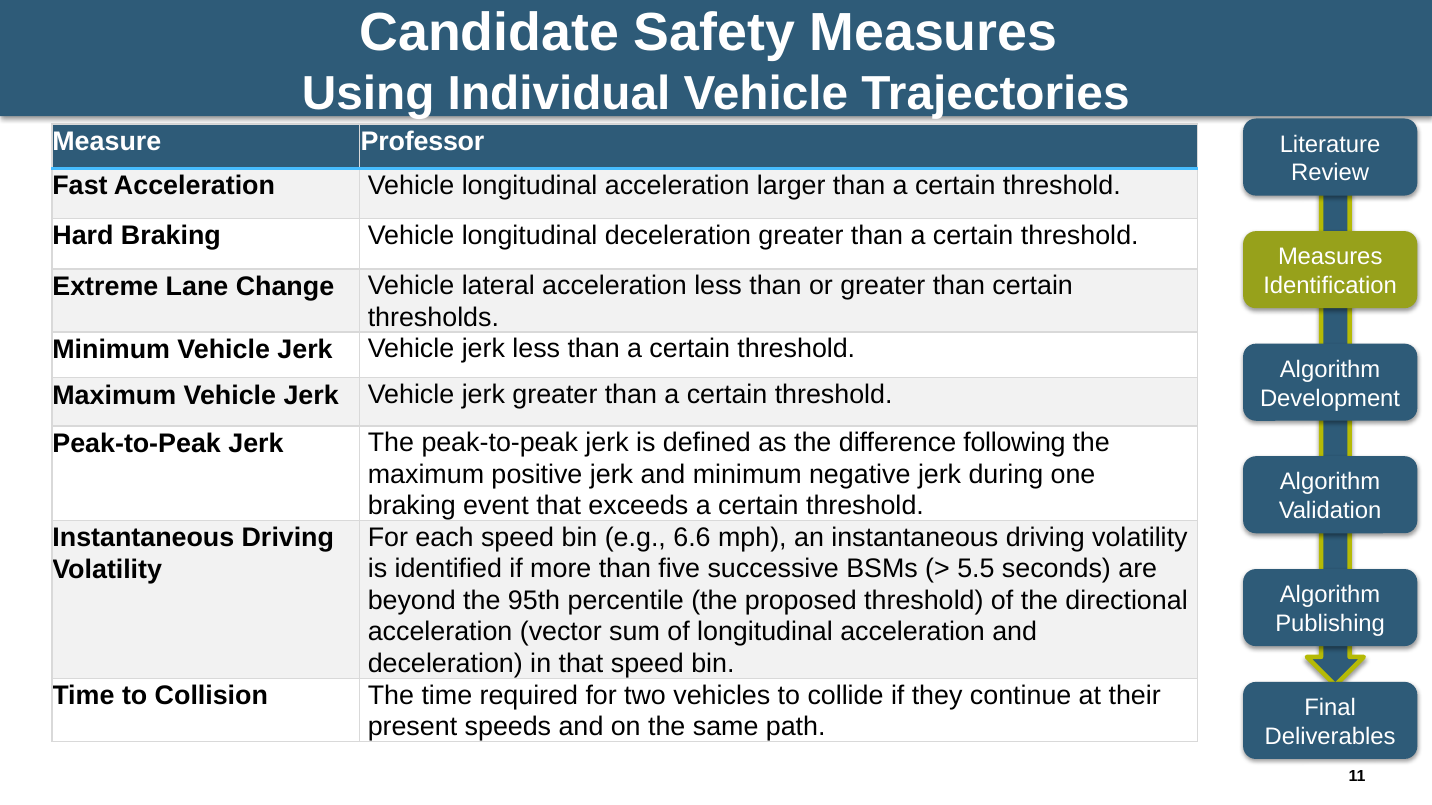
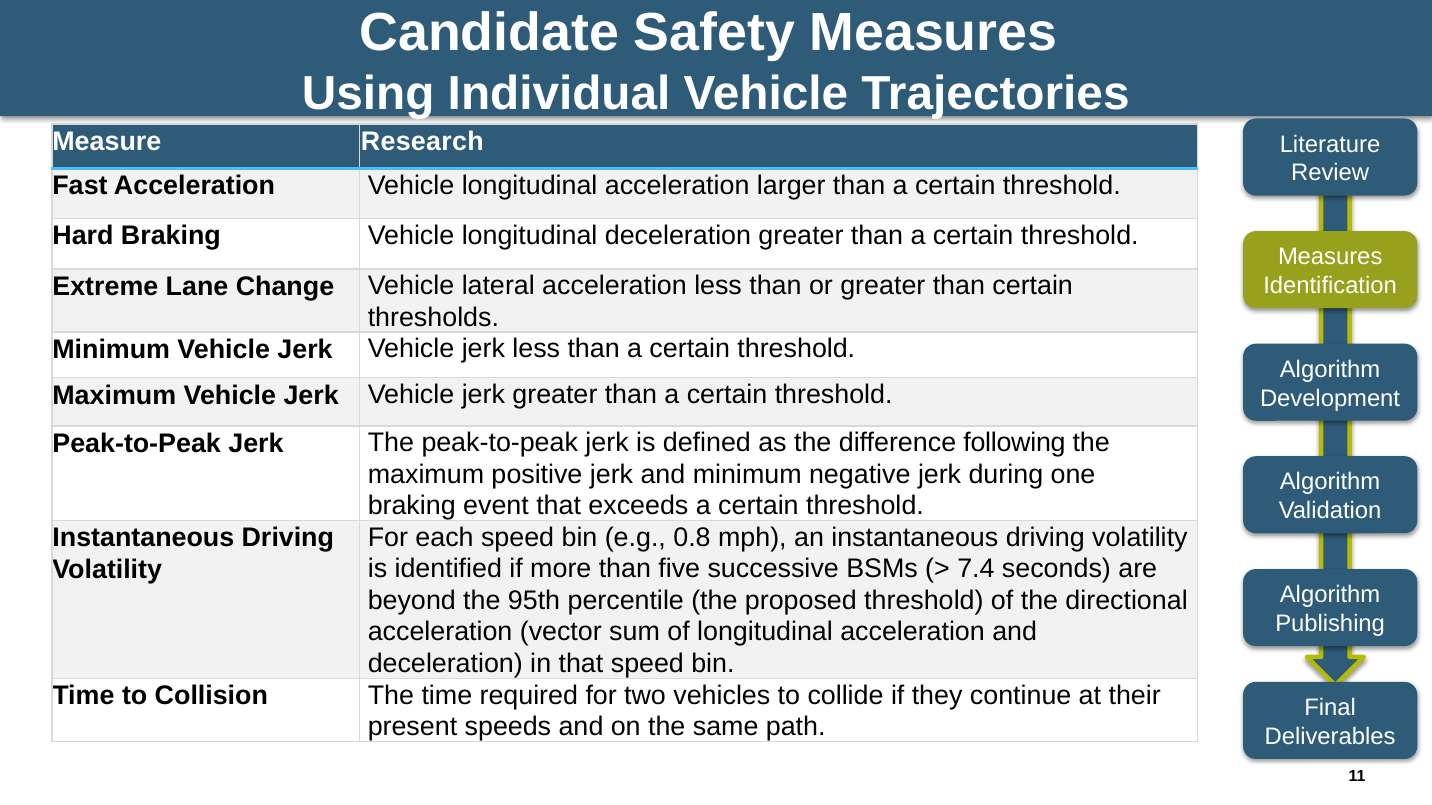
Professor: Professor -> Research
6.6: 6.6 -> 0.8
5.5: 5.5 -> 7.4
